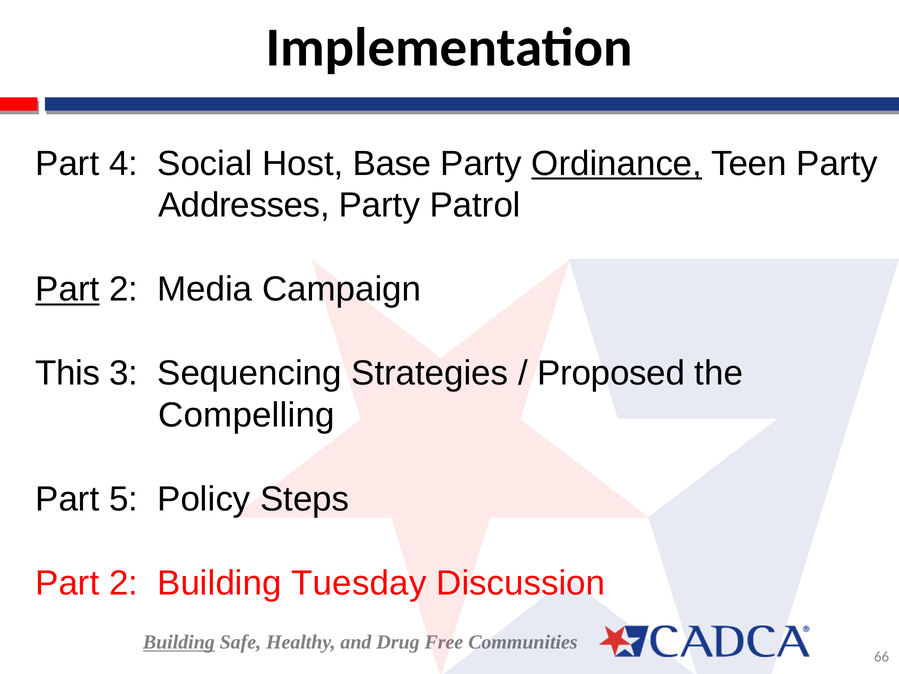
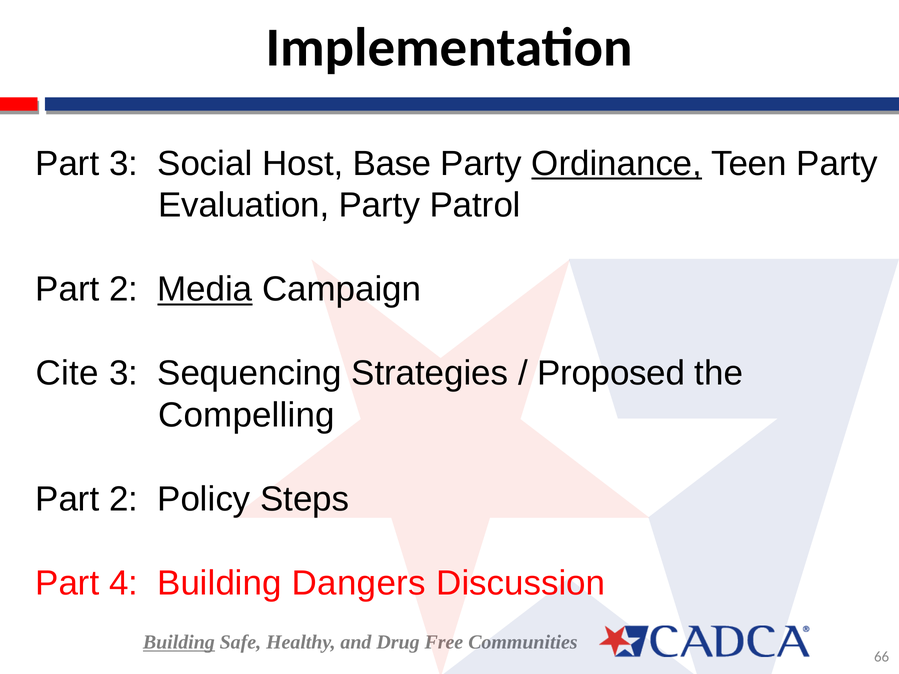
Part 4: 4 -> 3
Addresses: Addresses -> Evaluation
Part at (67, 289) underline: present -> none
Media underline: none -> present
This: This -> Cite
5 at (124, 499): 5 -> 2
2 at (124, 583): 2 -> 4
Tuesday: Tuesday -> Dangers
